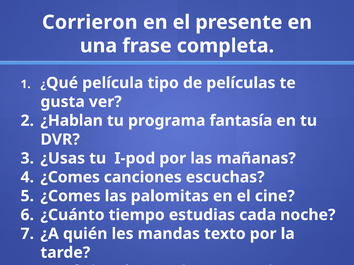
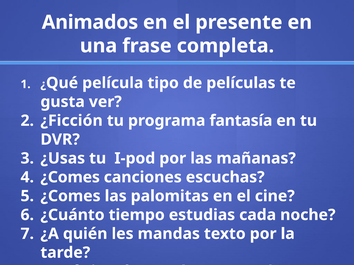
Corrieron: Corrieron -> Animados
¿Hablan: ¿Hablan -> ¿Ficción
